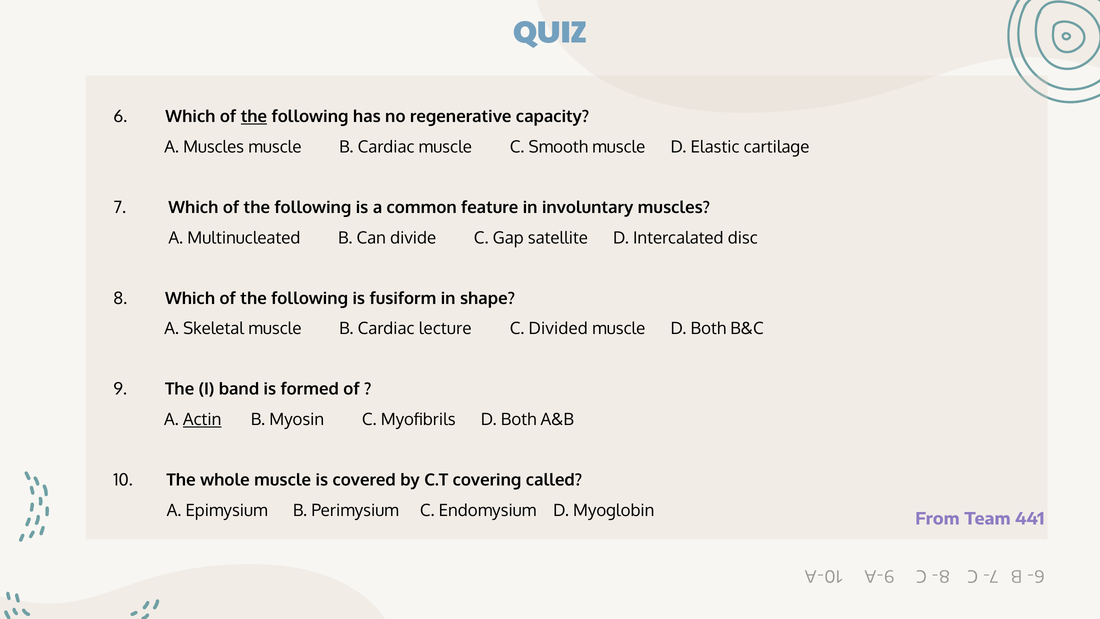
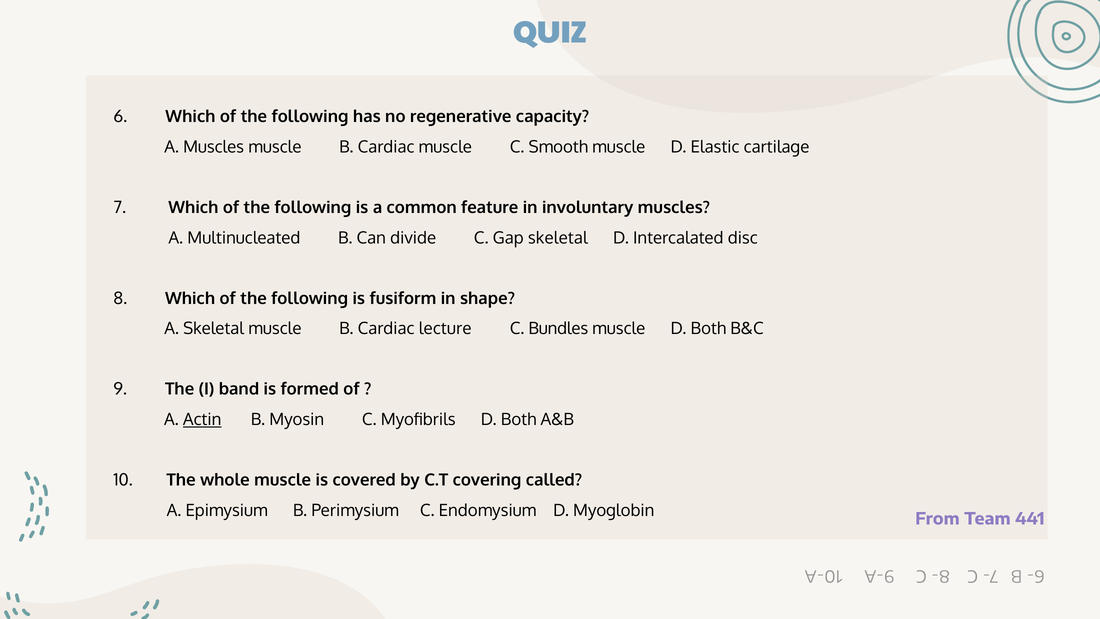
the at (254, 117) underline: present -> none
Gap satellite: satellite -> skeletal
Divided: Divided -> Bundles
